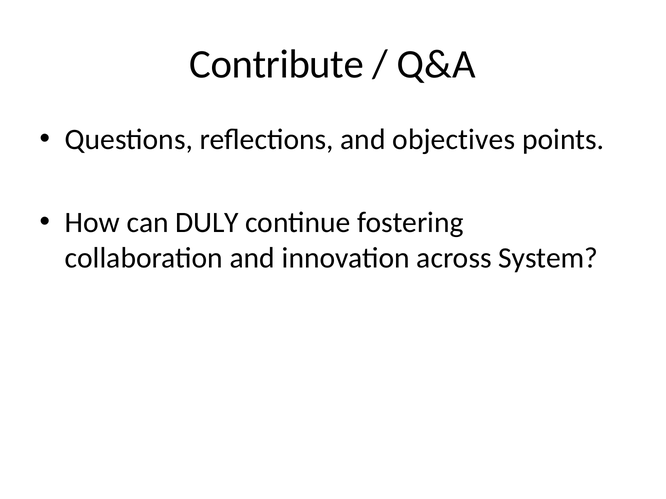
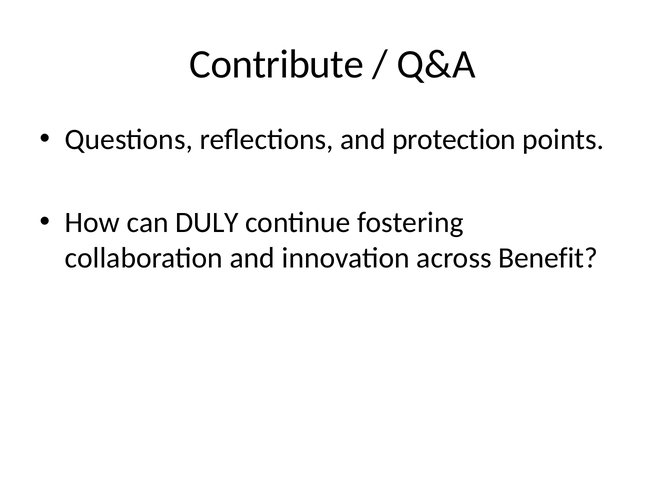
objectives: objectives -> protection
System: System -> Benefit
